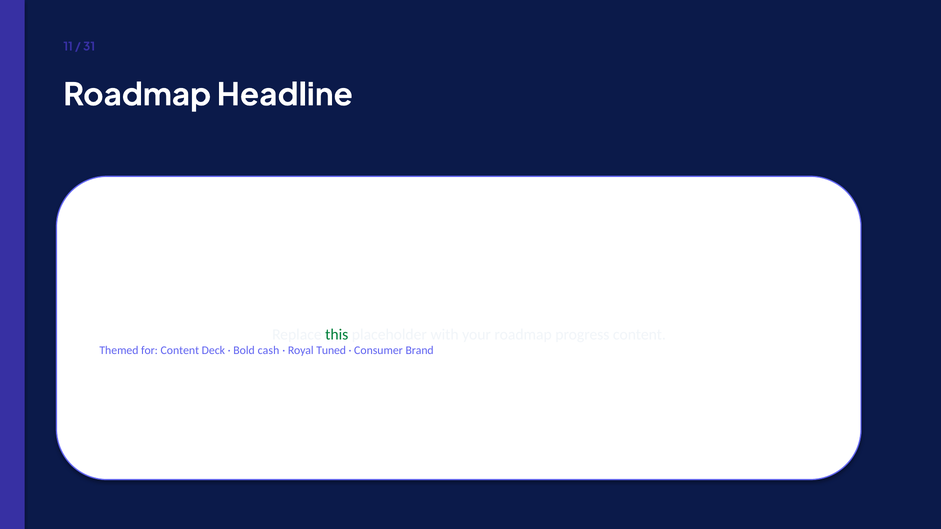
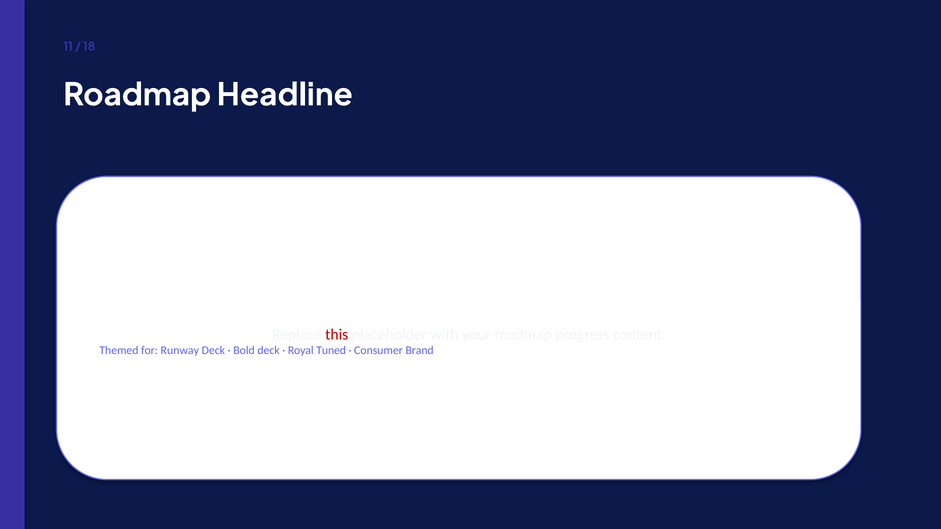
31: 31 -> 18
this colour: green -> red
for Content: Content -> Runway
Bold cash: cash -> deck
